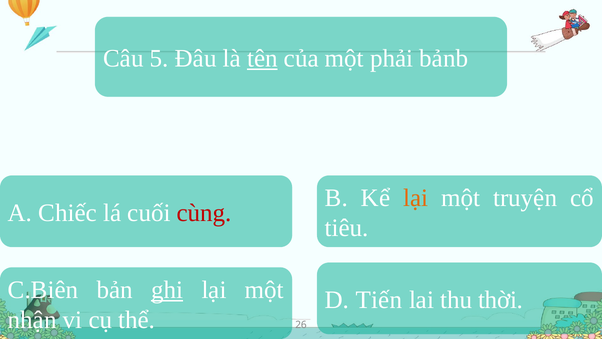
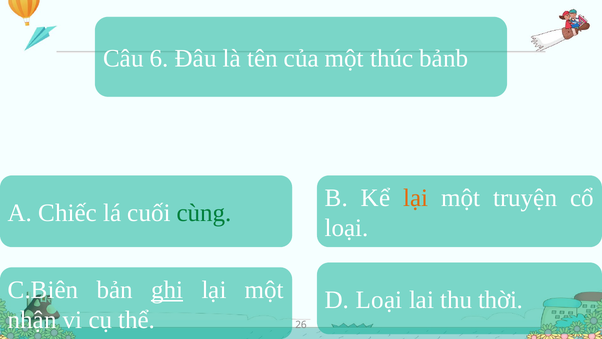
5: 5 -> 6
tên underline: present -> none
phải: phải -> thúc
cùng colour: red -> green
tiêu at (347, 228): tiêu -> loại
D Tiến: Tiến -> Loại
